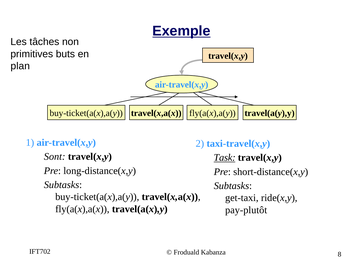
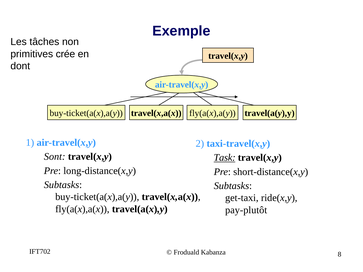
Exemple underline: present -> none
buts: buts -> crée
plan: plan -> dont
